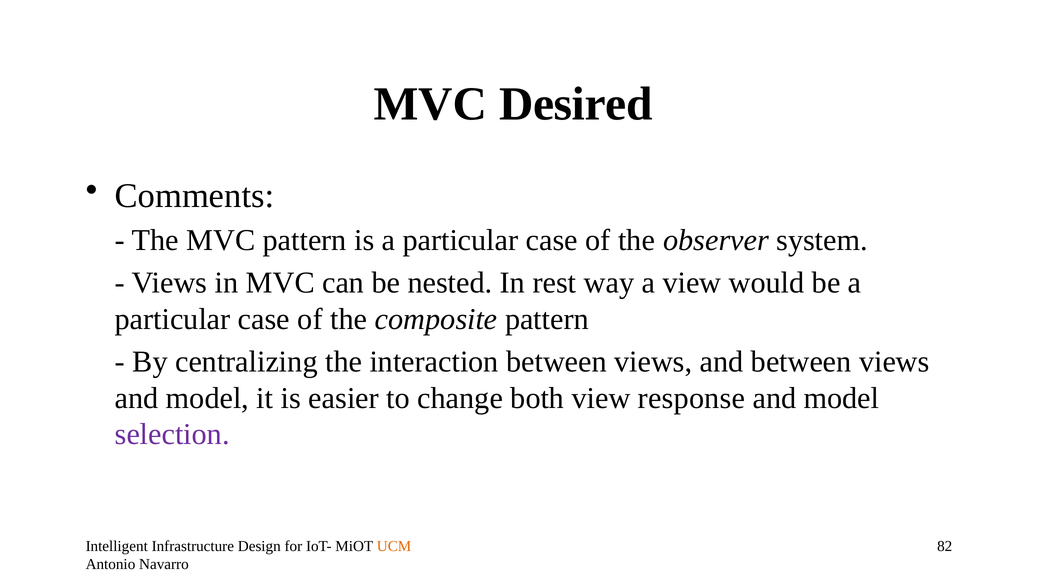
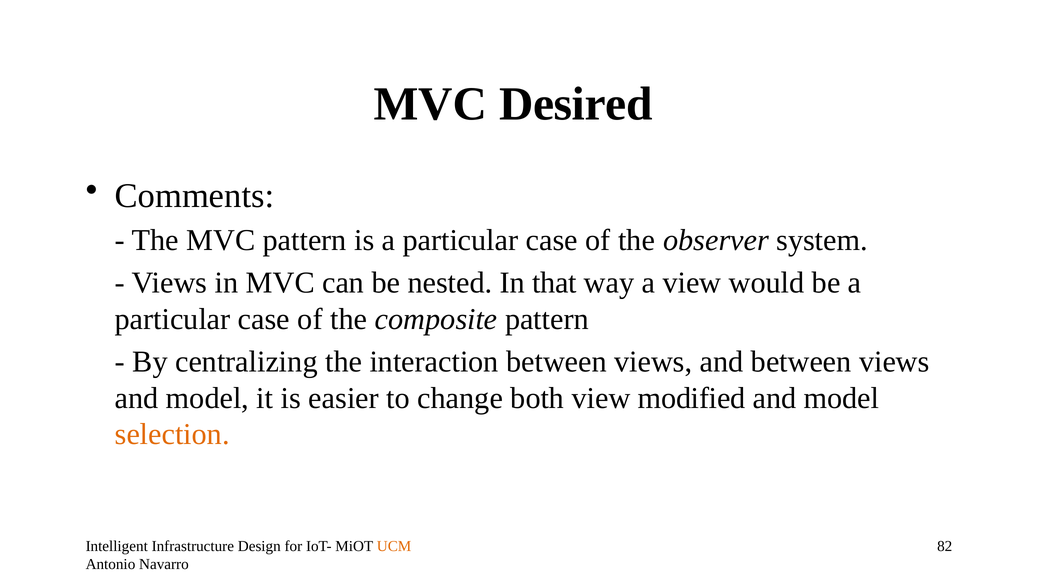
rest: rest -> that
response: response -> modified
selection colour: purple -> orange
